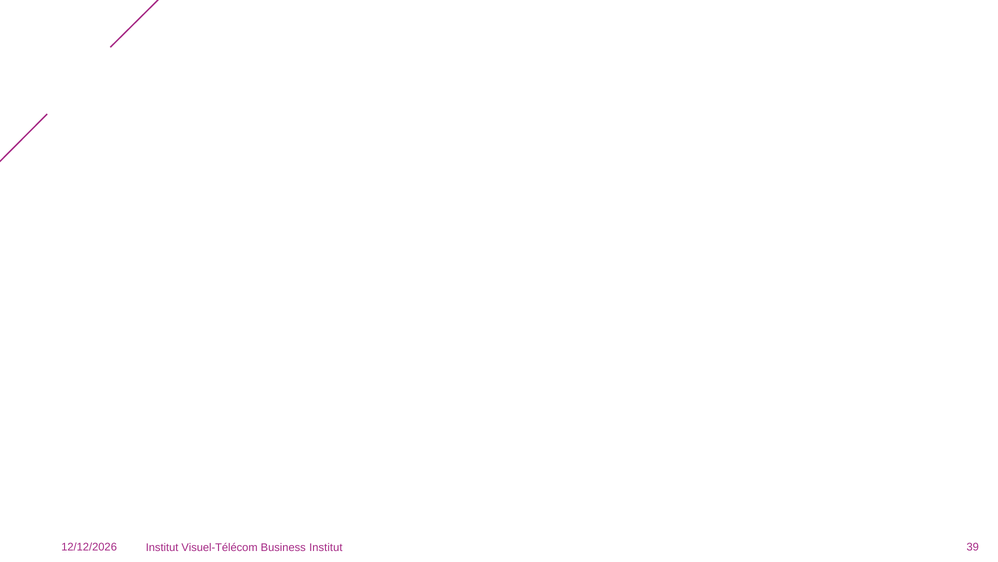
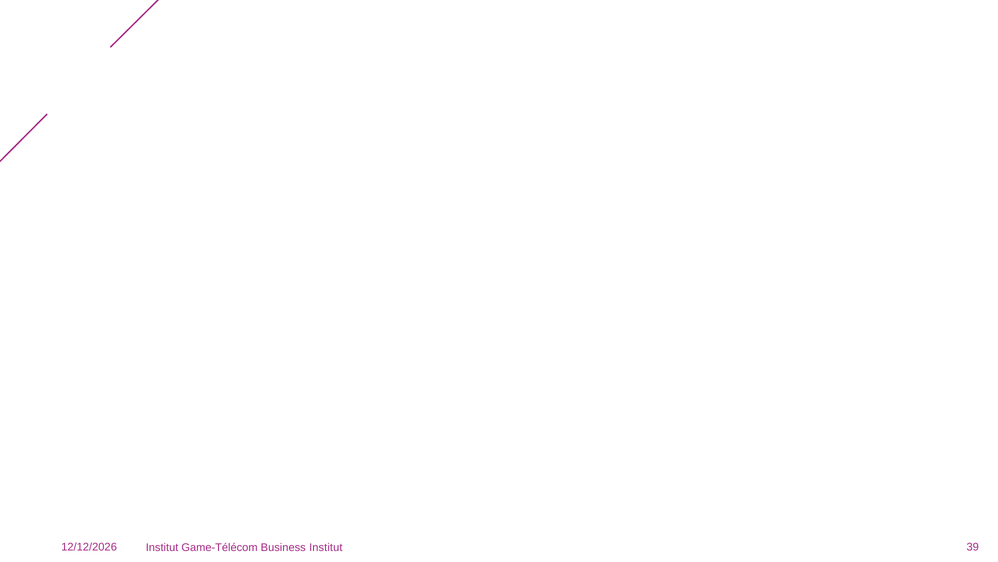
Visuel-Télécom: Visuel-Télécom -> Game-Télécom
